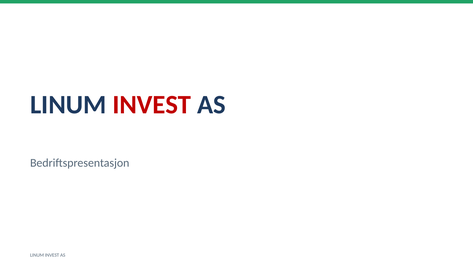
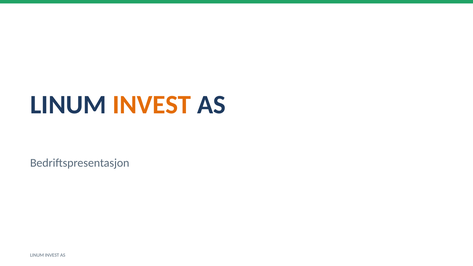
INVEST at (152, 105) colour: red -> orange
